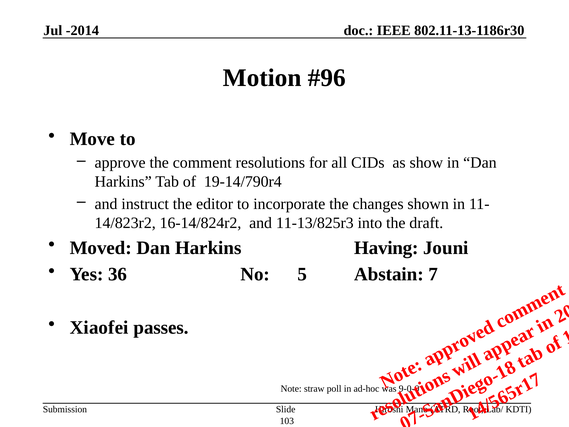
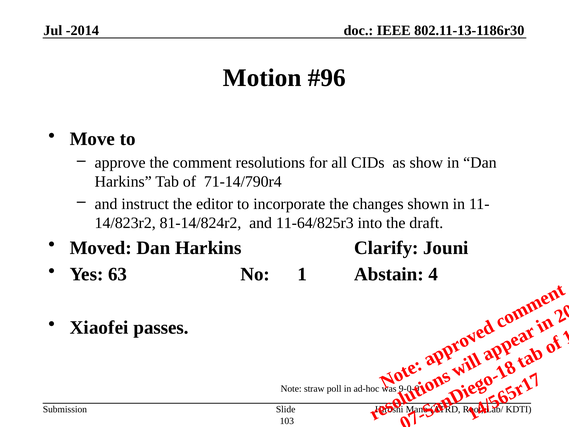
19-14/790r4: 19-14/790r4 -> 71-14/790r4
16-14/824r2: 16-14/824r2 -> 81-14/824r2
11-13/825r3: 11-13/825r3 -> 11-64/825r3
Having: Having -> Clarify
36: 36 -> 63
No 5: 5 -> 1
Abstain 7: 7 -> 4
